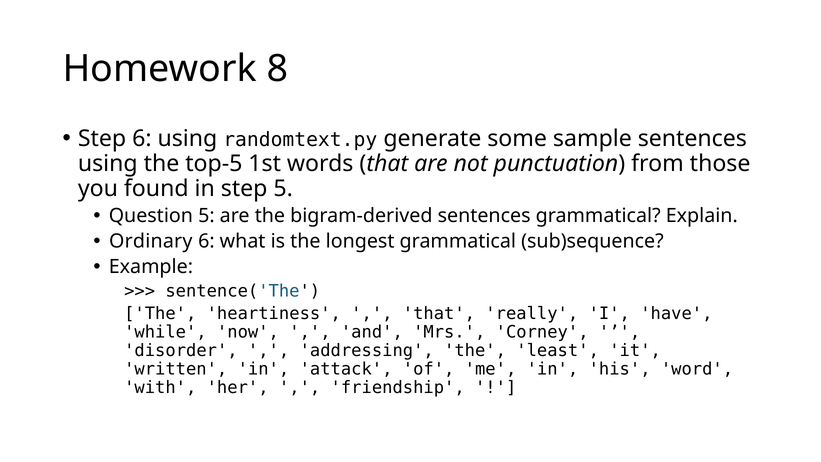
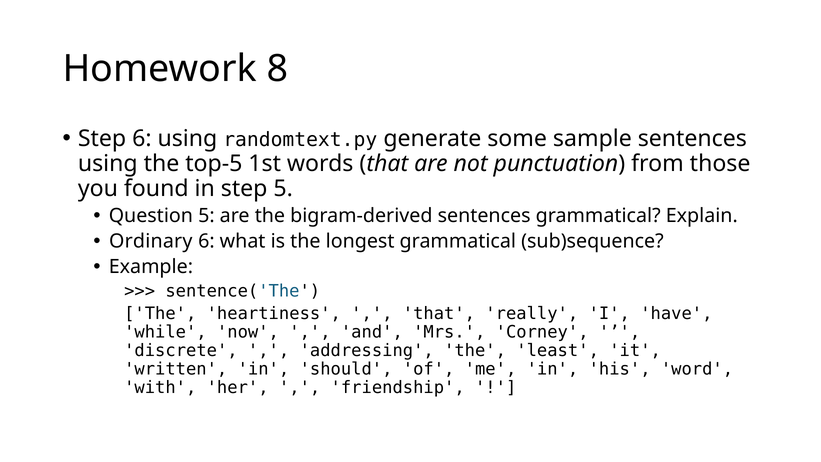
disorder: disorder -> discrete
attack: attack -> should
